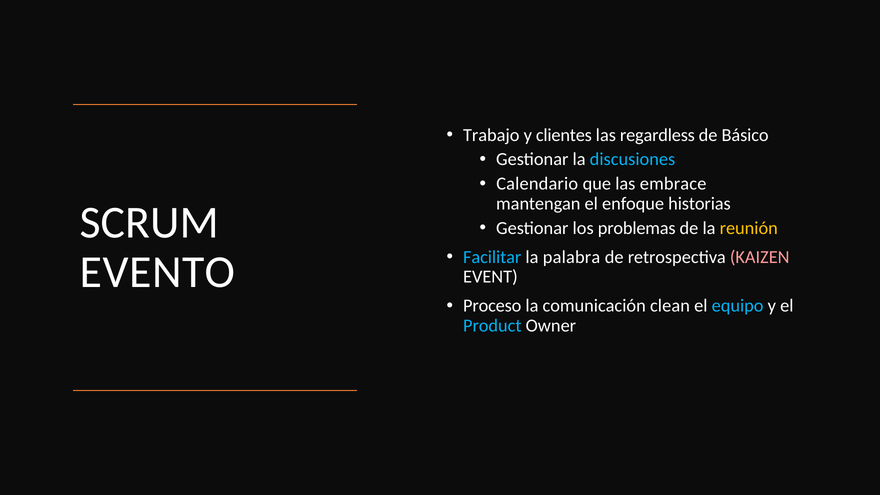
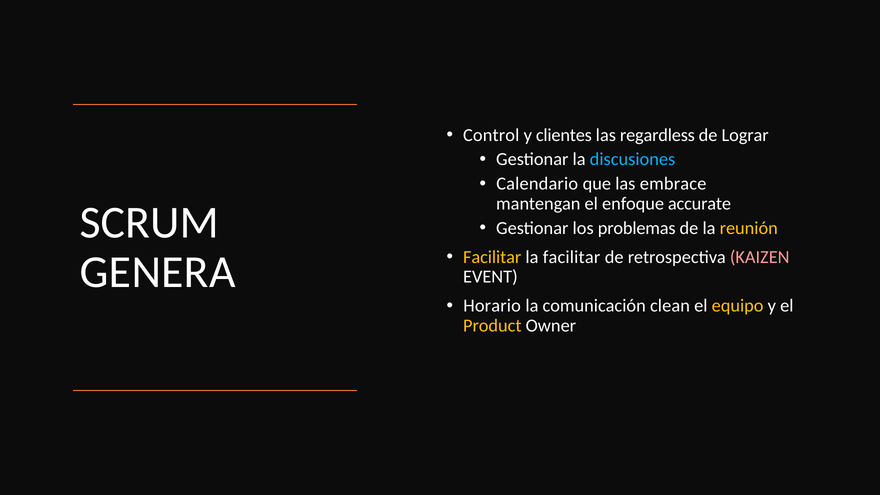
Trabajo: Trabajo -> Control
Básico: Básico -> Lograr
historias: historias -> accurate
Facilitar at (492, 257) colour: light blue -> yellow
la palabra: palabra -> facilitar
EVENTO: EVENTO -> GENERA
Proceso: Proceso -> Horario
equipo colour: light blue -> yellow
Product colour: light blue -> yellow
